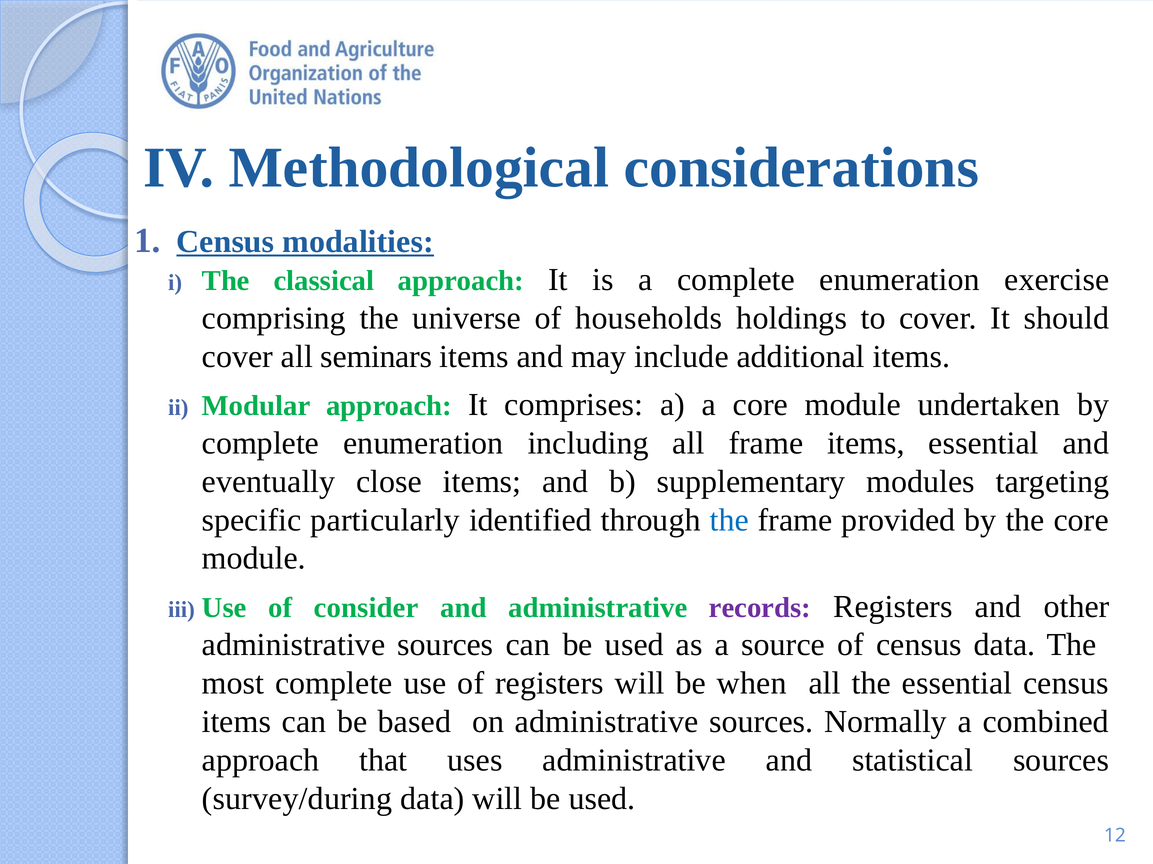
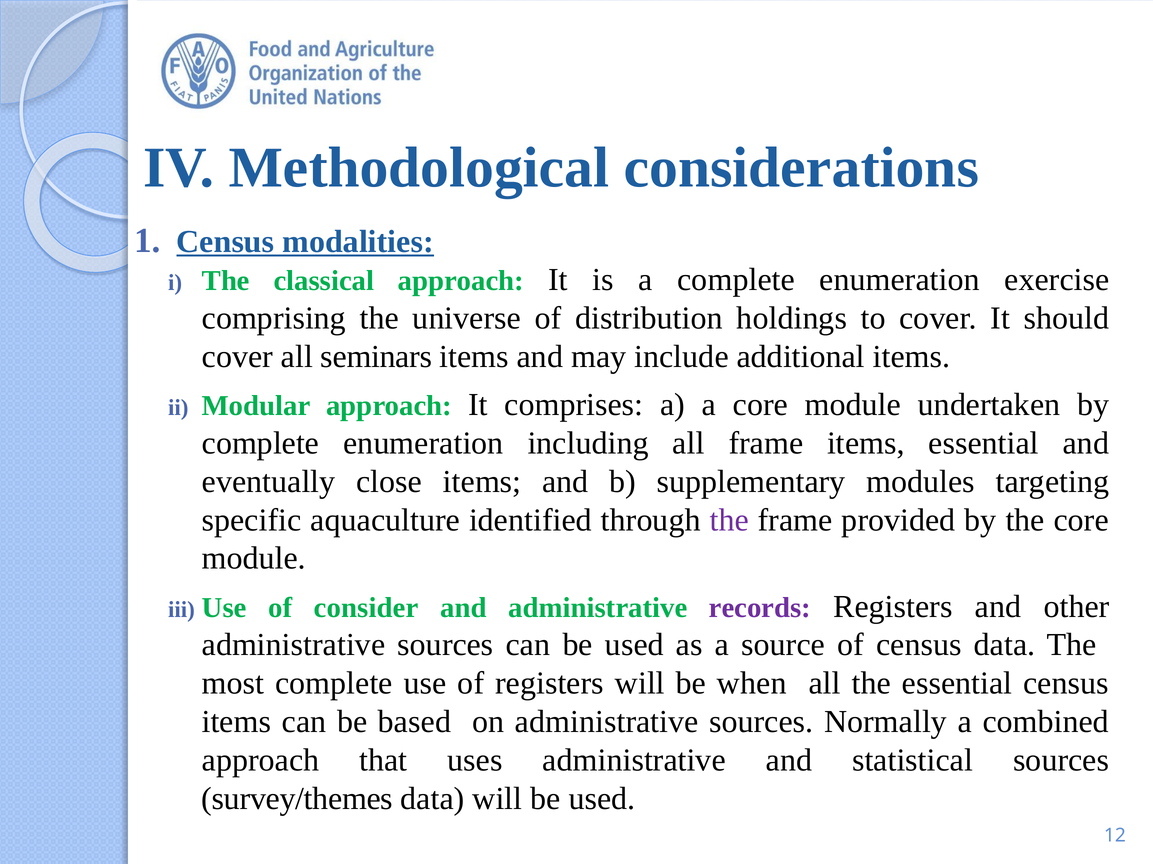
households: households -> distribution
particularly: particularly -> aquaculture
the at (729, 520) colour: blue -> purple
survey/during: survey/during -> survey/themes
